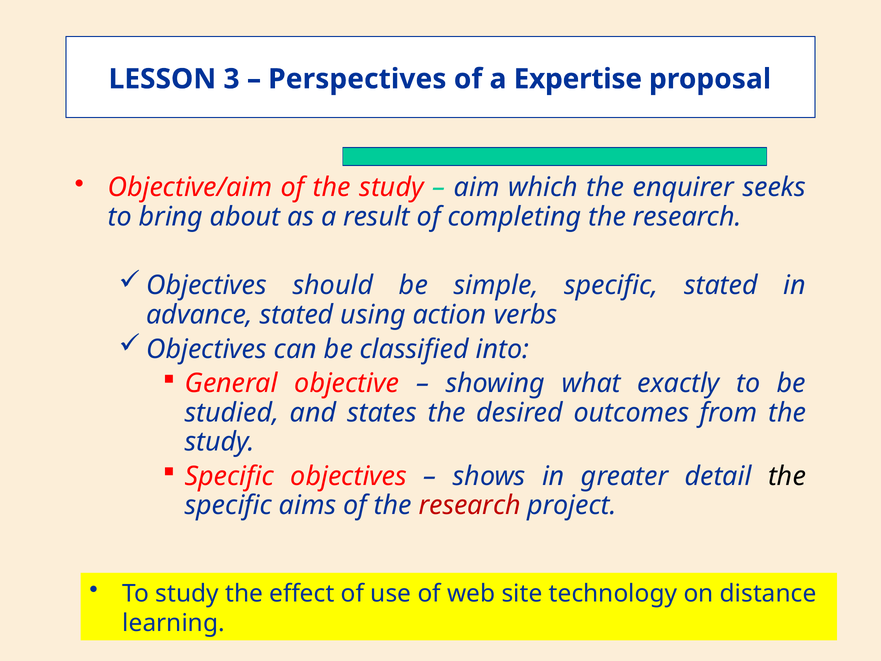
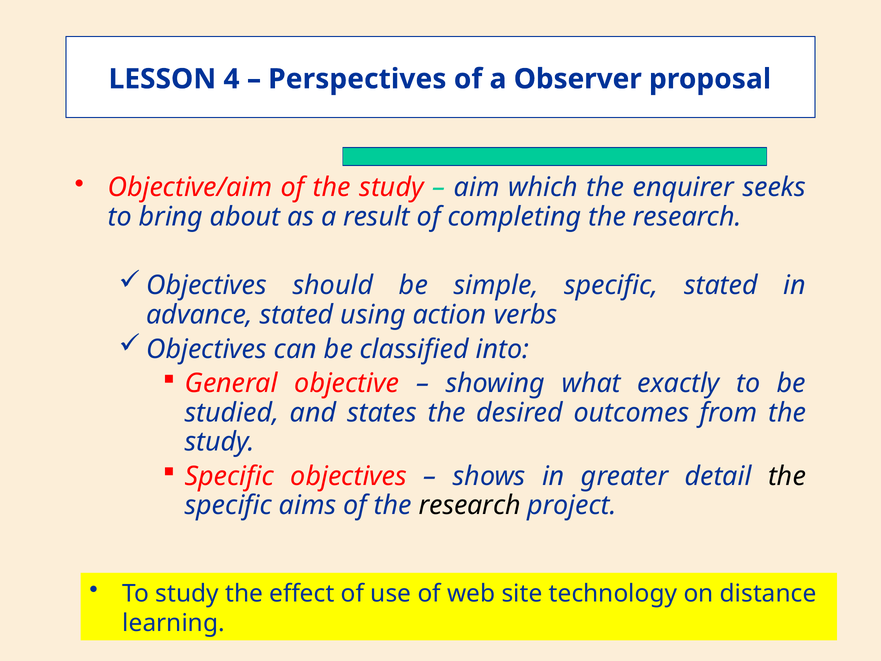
3: 3 -> 4
Expertise: Expertise -> Observer
research at (470, 505) colour: red -> black
